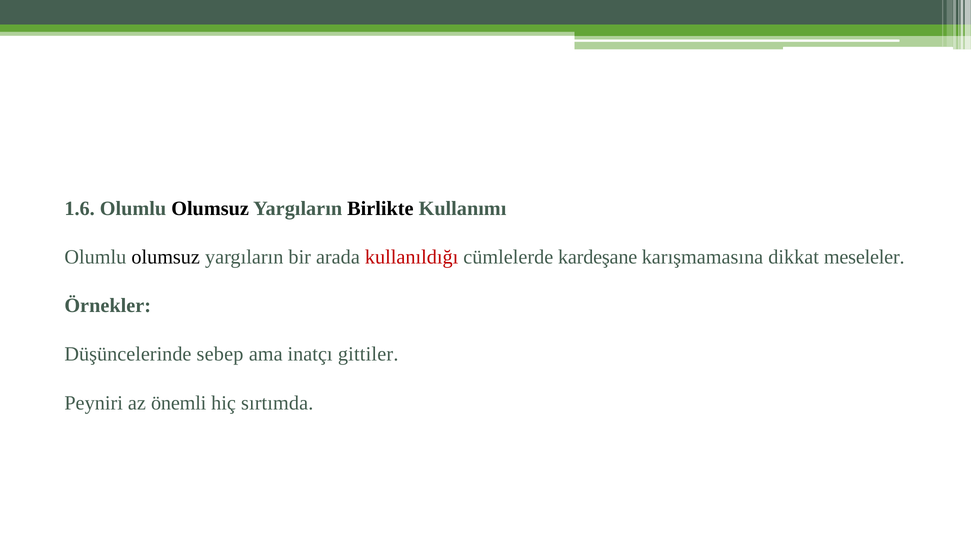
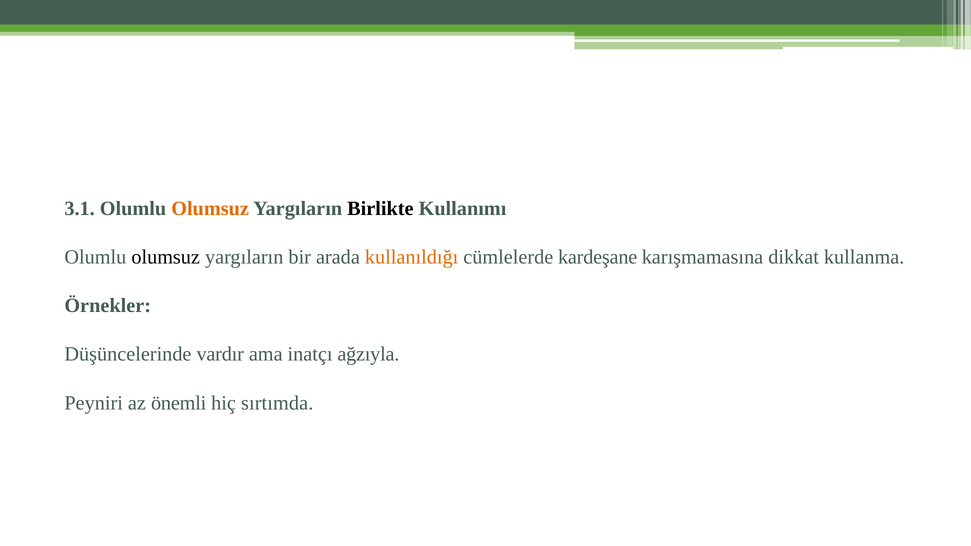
1.6: 1.6 -> 3.1
Olumsuz at (210, 208) colour: black -> orange
kullanıldığı colour: red -> orange
meseleler: meseleler -> kullanma
sebep: sebep -> vardır
gittiler: gittiler -> ağzıyla
